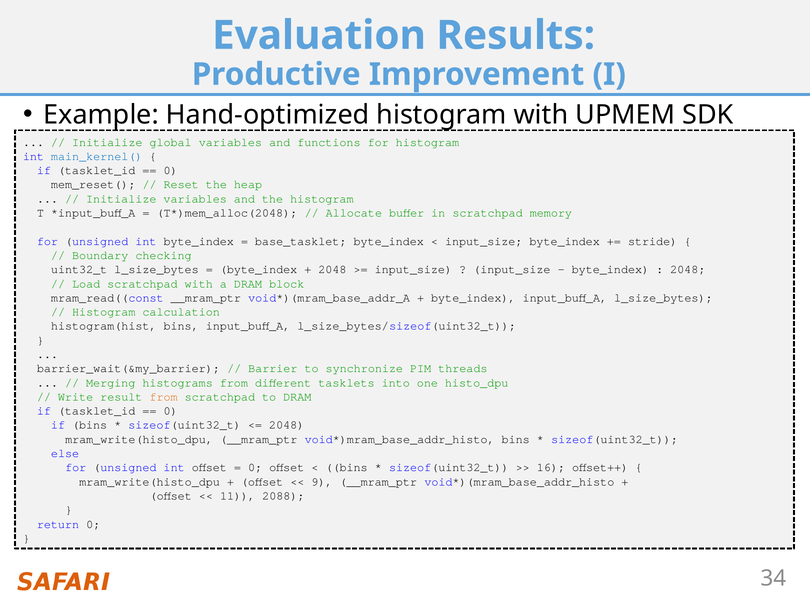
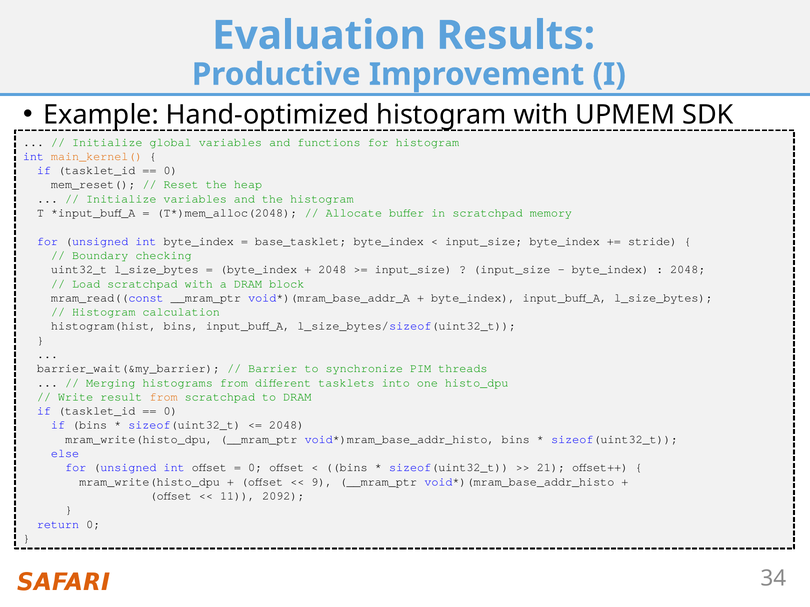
main_kernel( colour: blue -> orange
16: 16 -> 21
2088: 2088 -> 2092
